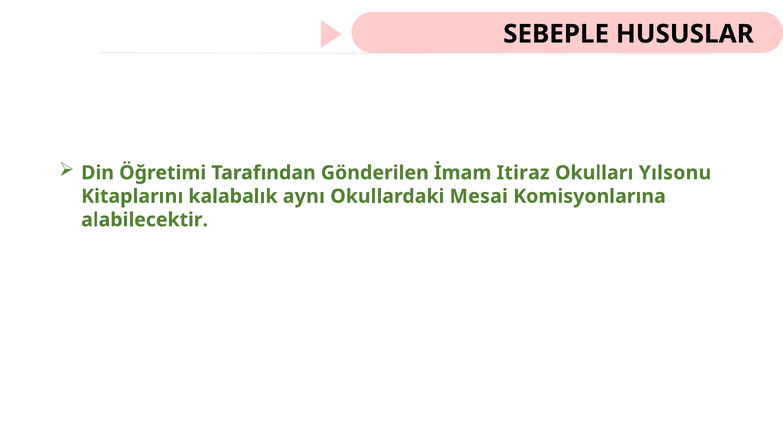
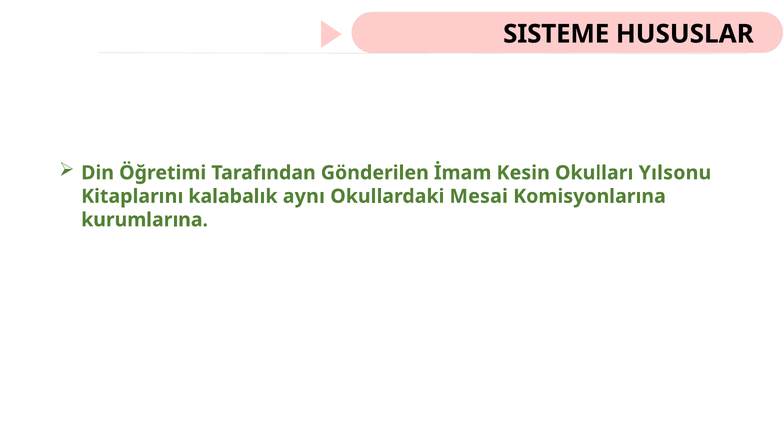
SEBEPLE: SEBEPLE -> SISTEME
Itiraz: Itiraz -> Kesin
alabilecektir: alabilecektir -> kurumlarına
